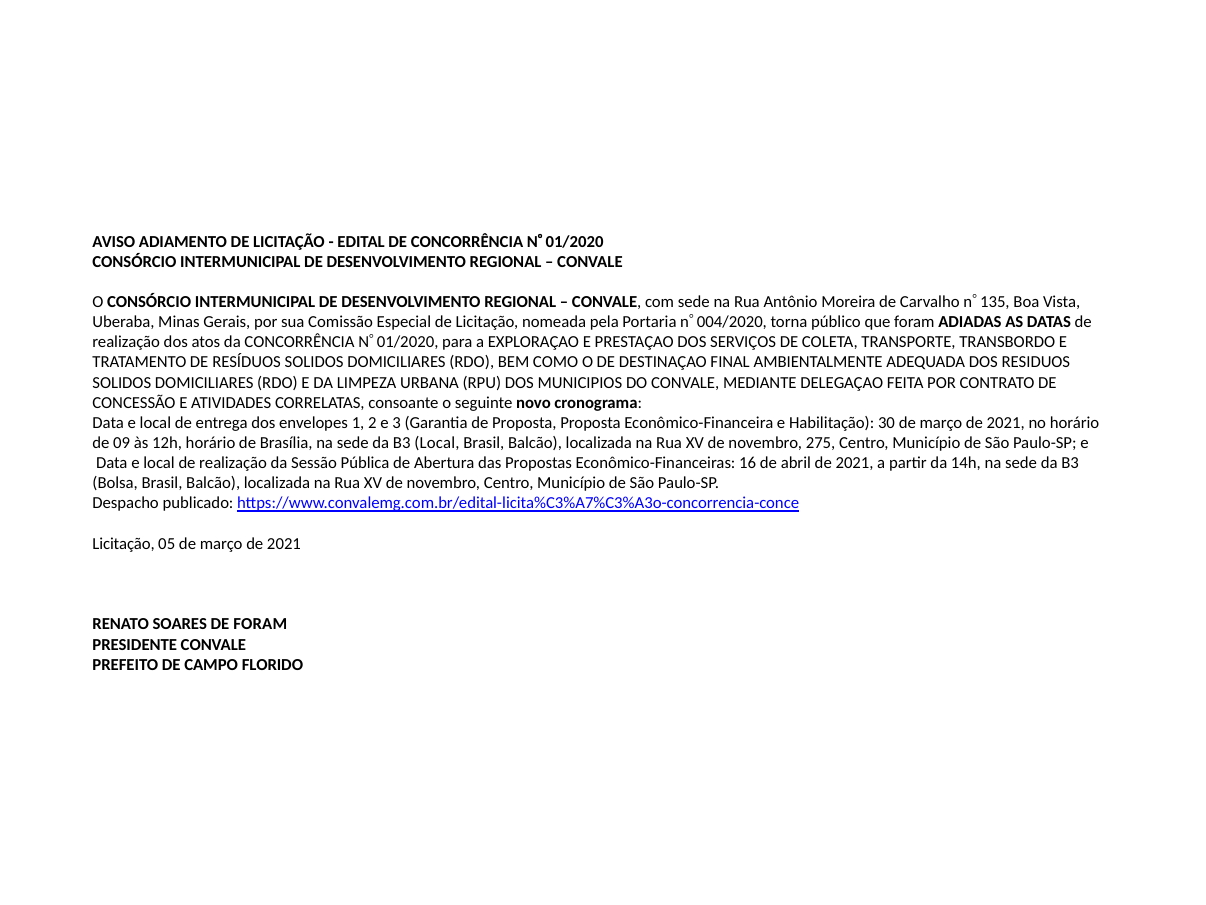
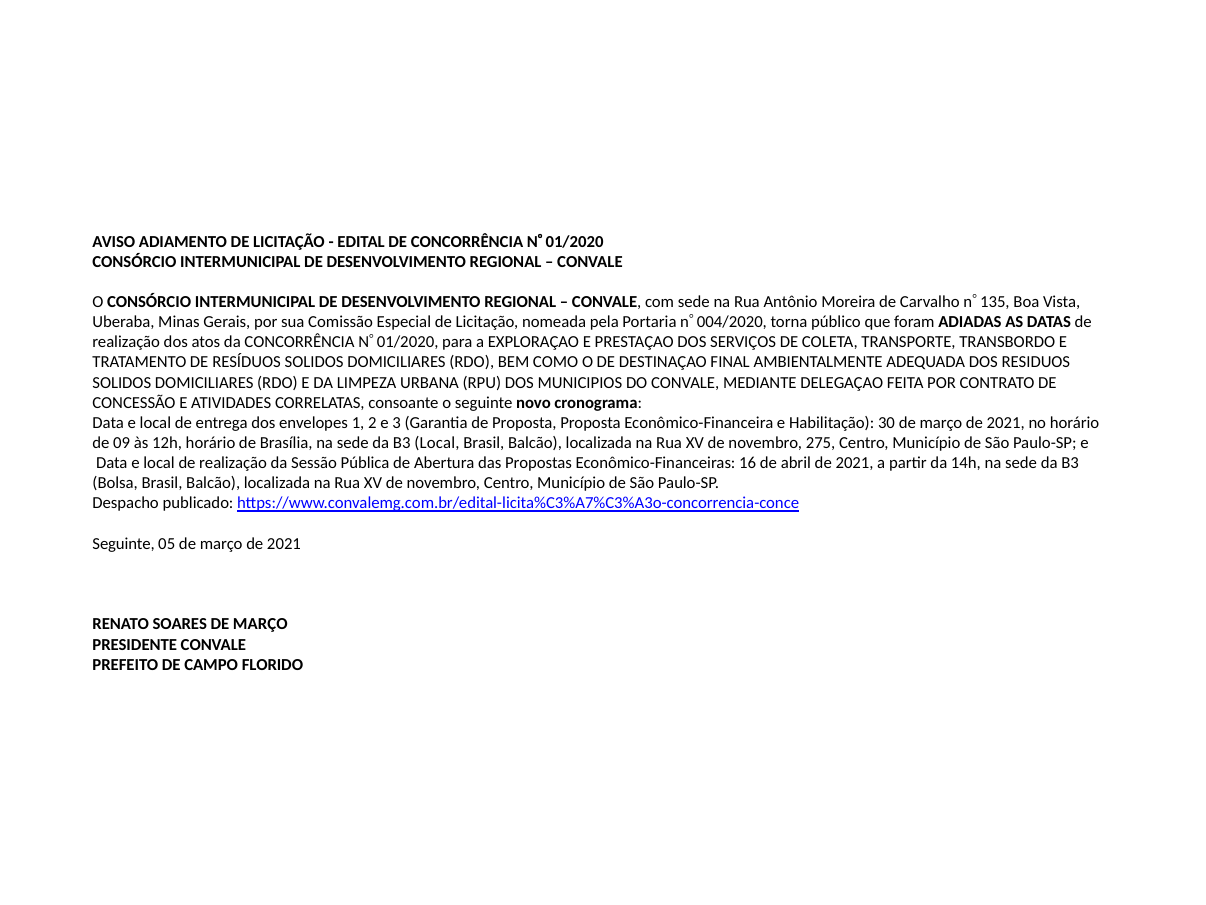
Licitação at (124, 544): Licitação -> Seguinte
SOARES DE FORAM: FORAM -> MARÇO
